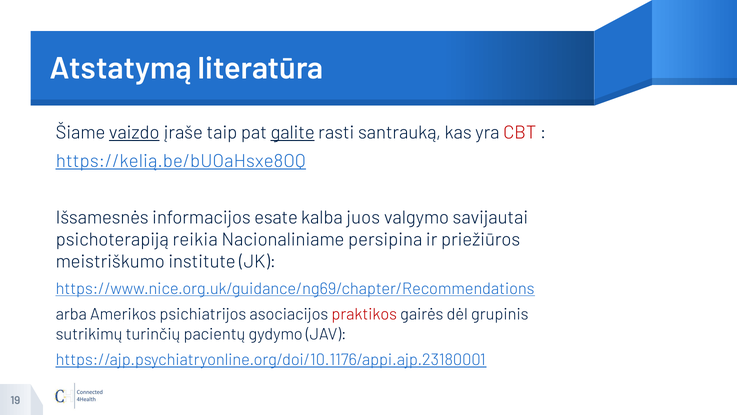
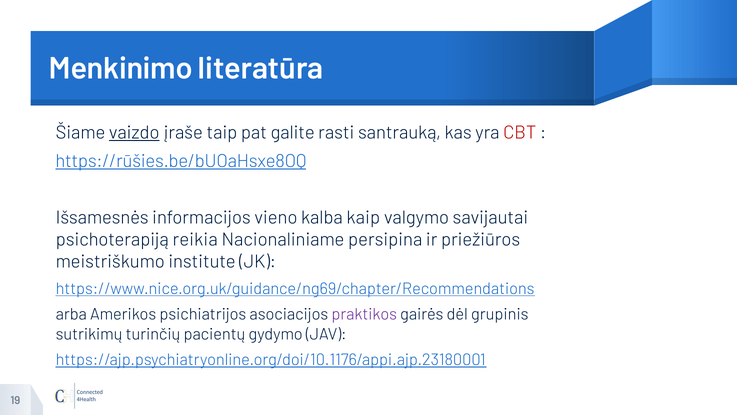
Atstatymą: Atstatymą -> Menkinimo
galite underline: present -> none
https://kelią.be/bUOaHsxe8OQ: https://kelią.be/bUOaHsxe8OQ -> https://rūšies.be/bUOaHsxe8OQ
esate: esate -> vieno
juos: juos -> kaip
praktikos colour: red -> purple
